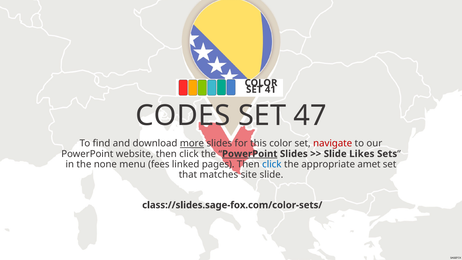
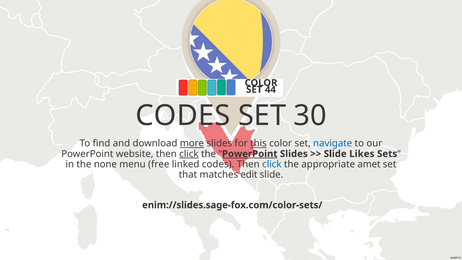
41: 41 -> 44
47: 47 -> 30
this underline: none -> present
navigate colour: red -> blue
click at (189, 154) underline: none -> present
fees: fees -> free
linked pages: pages -> codes
site: site -> edit
class://slides.sage-fox.com/color-sets/: class://slides.sage-fox.com/color-sets/ -> enim://slides.sage-fox.com/color-sets/
